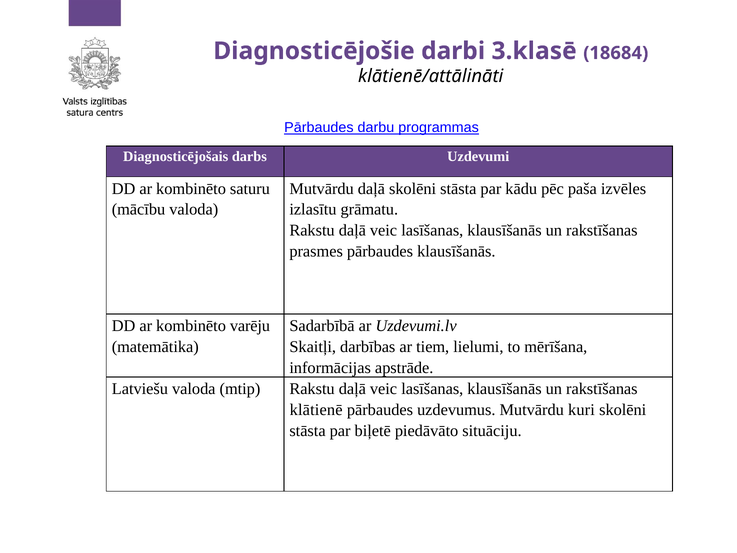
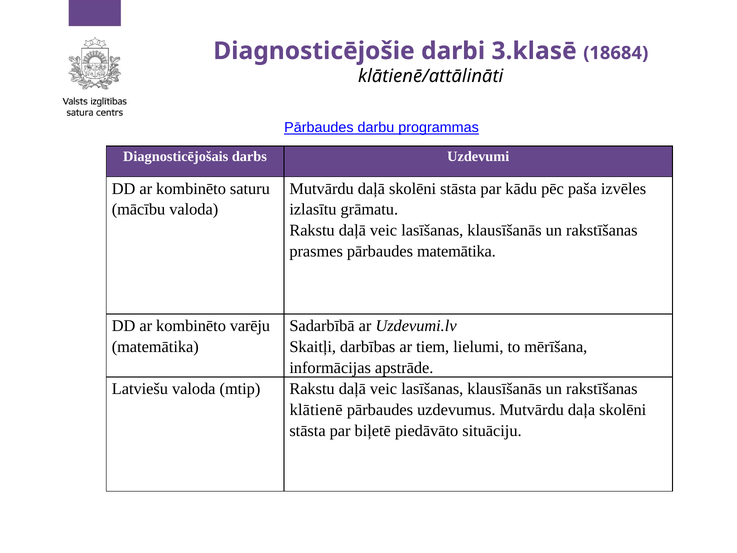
pārbaudes klausīšanās: klausīšanās -> matemātika
kuri: kuri -> daļa
